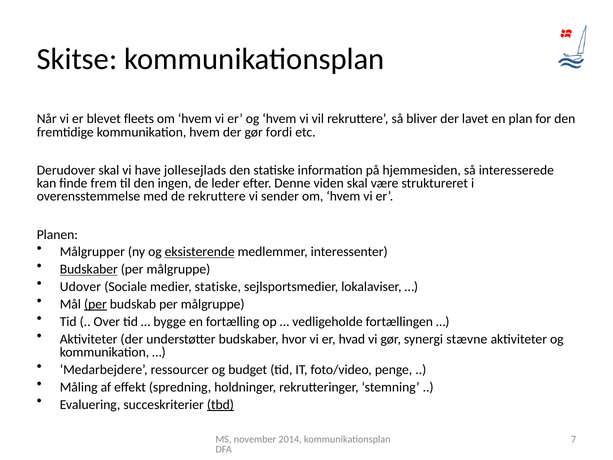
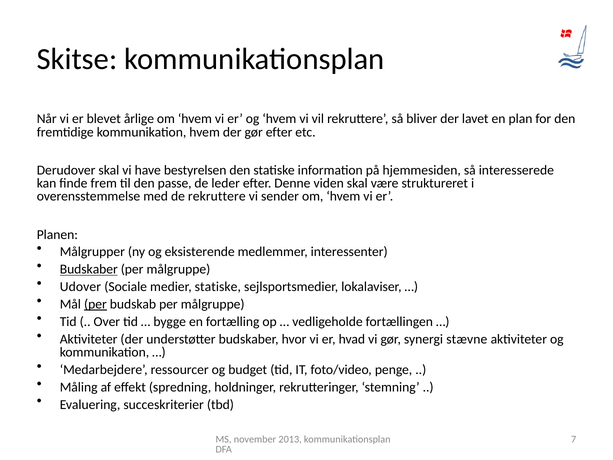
fleets: fleets -> årlige
gør fordi: fordi -> efter
jollesejlads: jollesejlads -> bestyrelsen
ingen: ingen -> passe
eksisterende underline: present -> none
tbd underline: present -> none
2014: 2014 -> 2013
